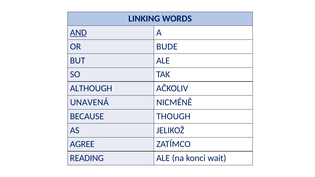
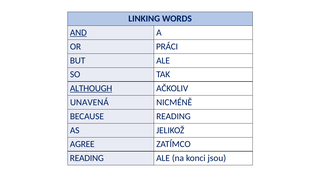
BUDE: BUDE -> PRÁCI
ALTHOUGH underline: none -> present
BECAUSE THOUGH: THOUGH -> READING
wait: wait -> jsou
